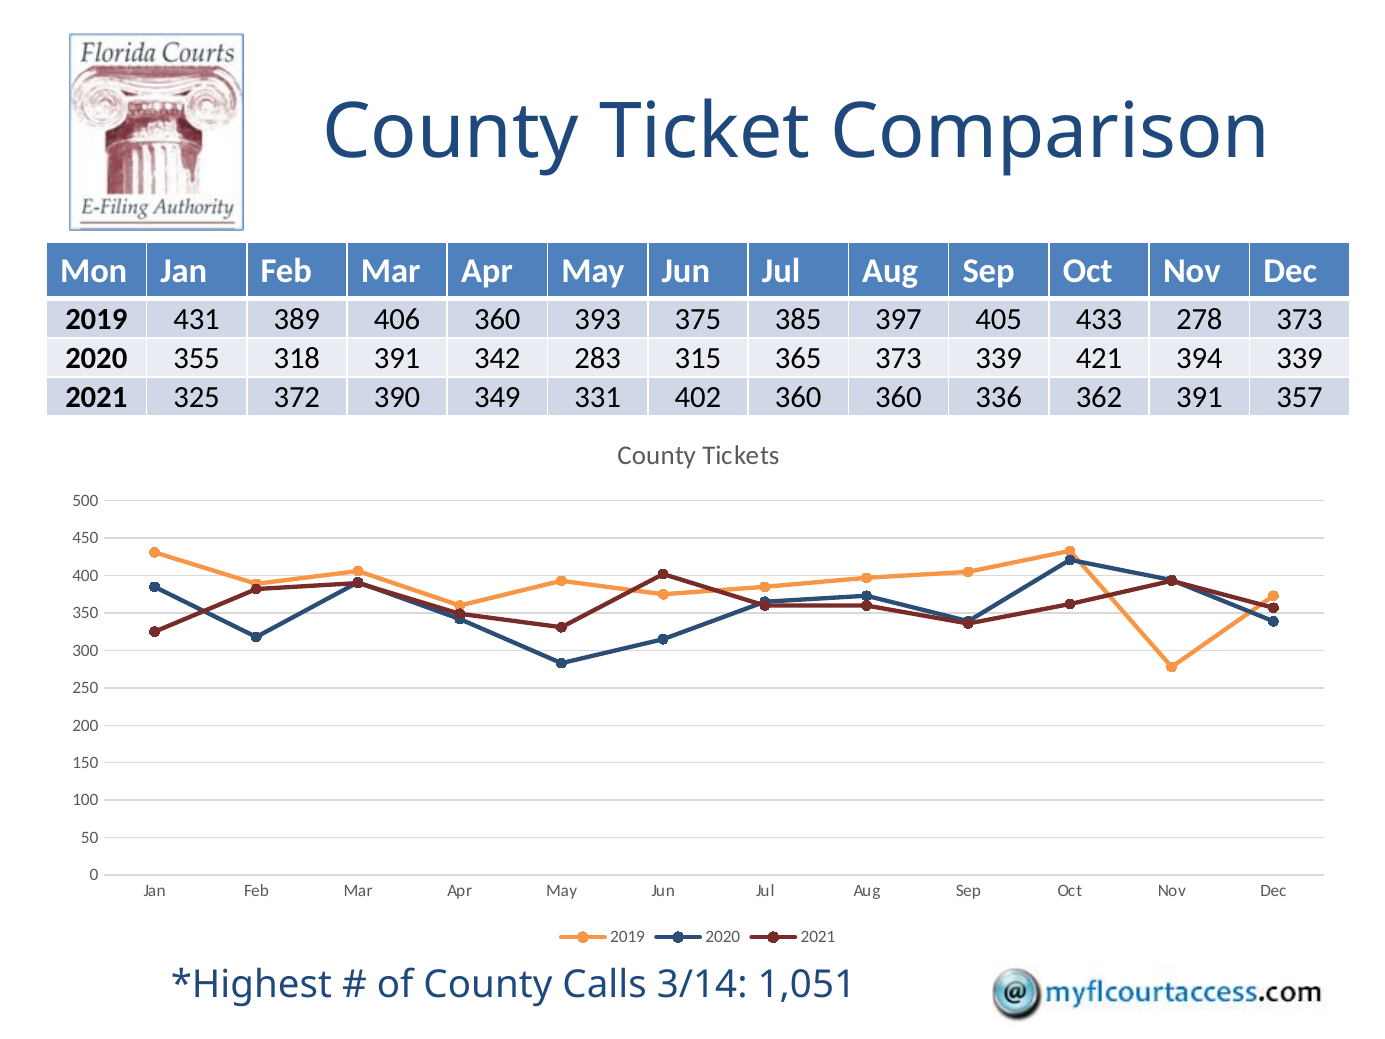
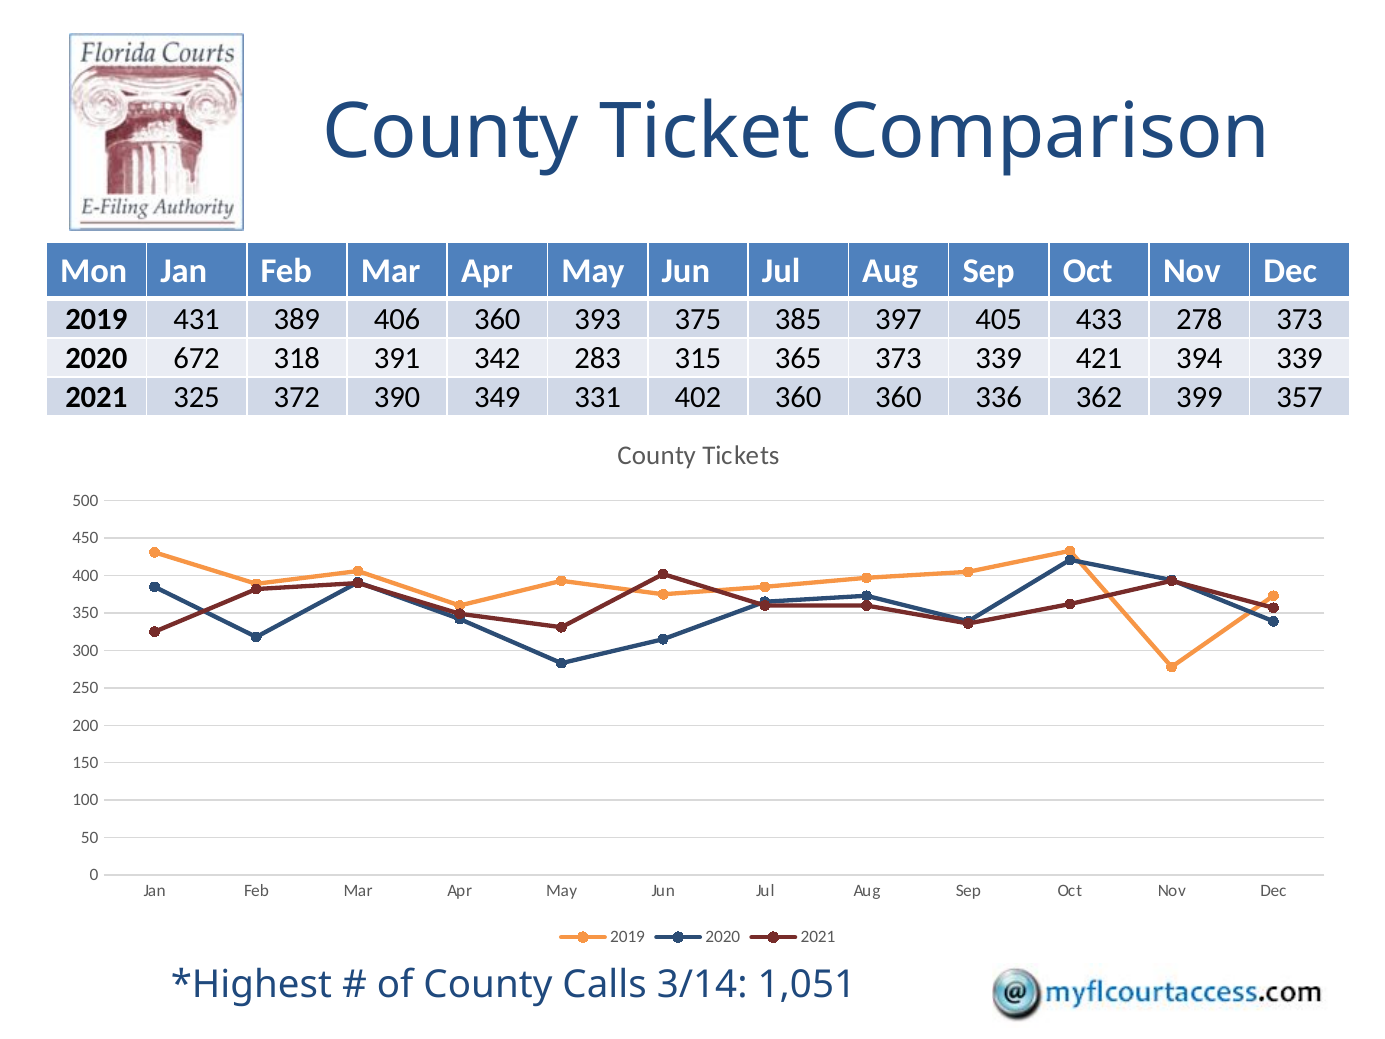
355: 355 -> 672
391 at (1199, 397): 391 -> 399
